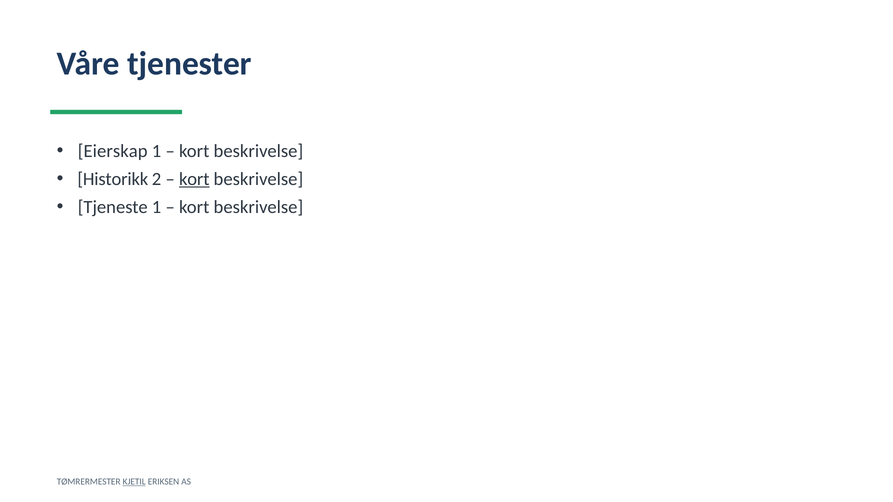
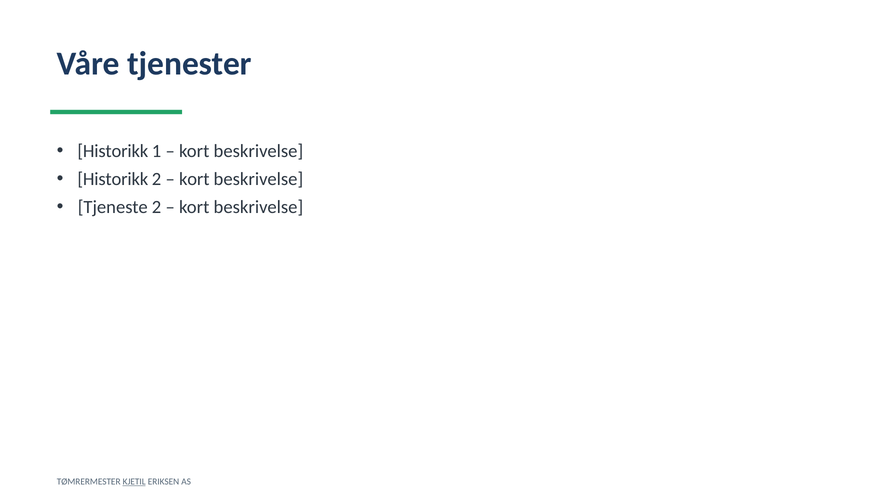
Eierskap at (113, 151): Eierskap -> Historikk
kort at (194, 179) underline: present -> none
Tjeneste 1: 1 -> 2
